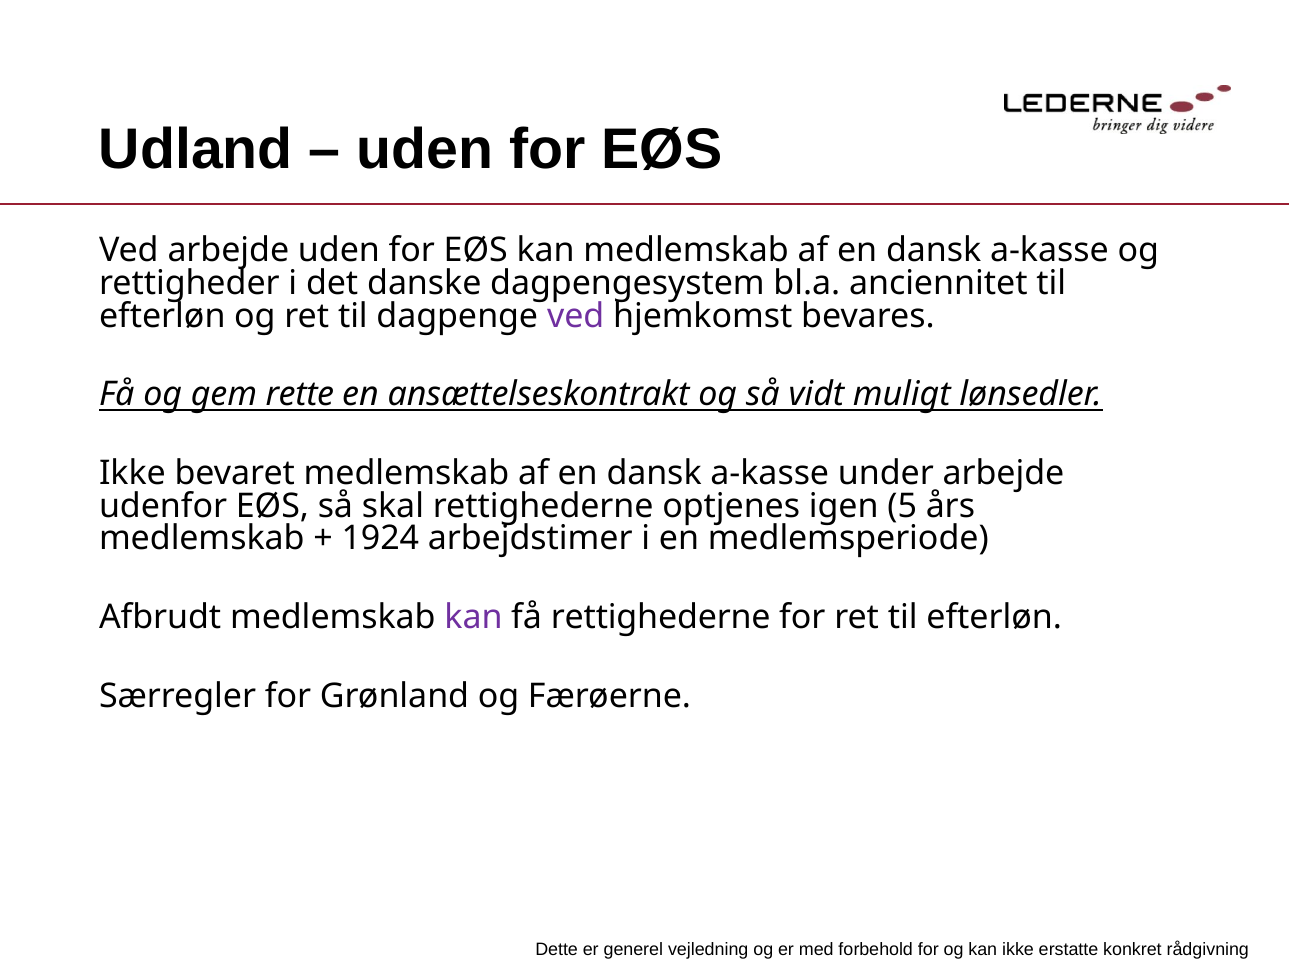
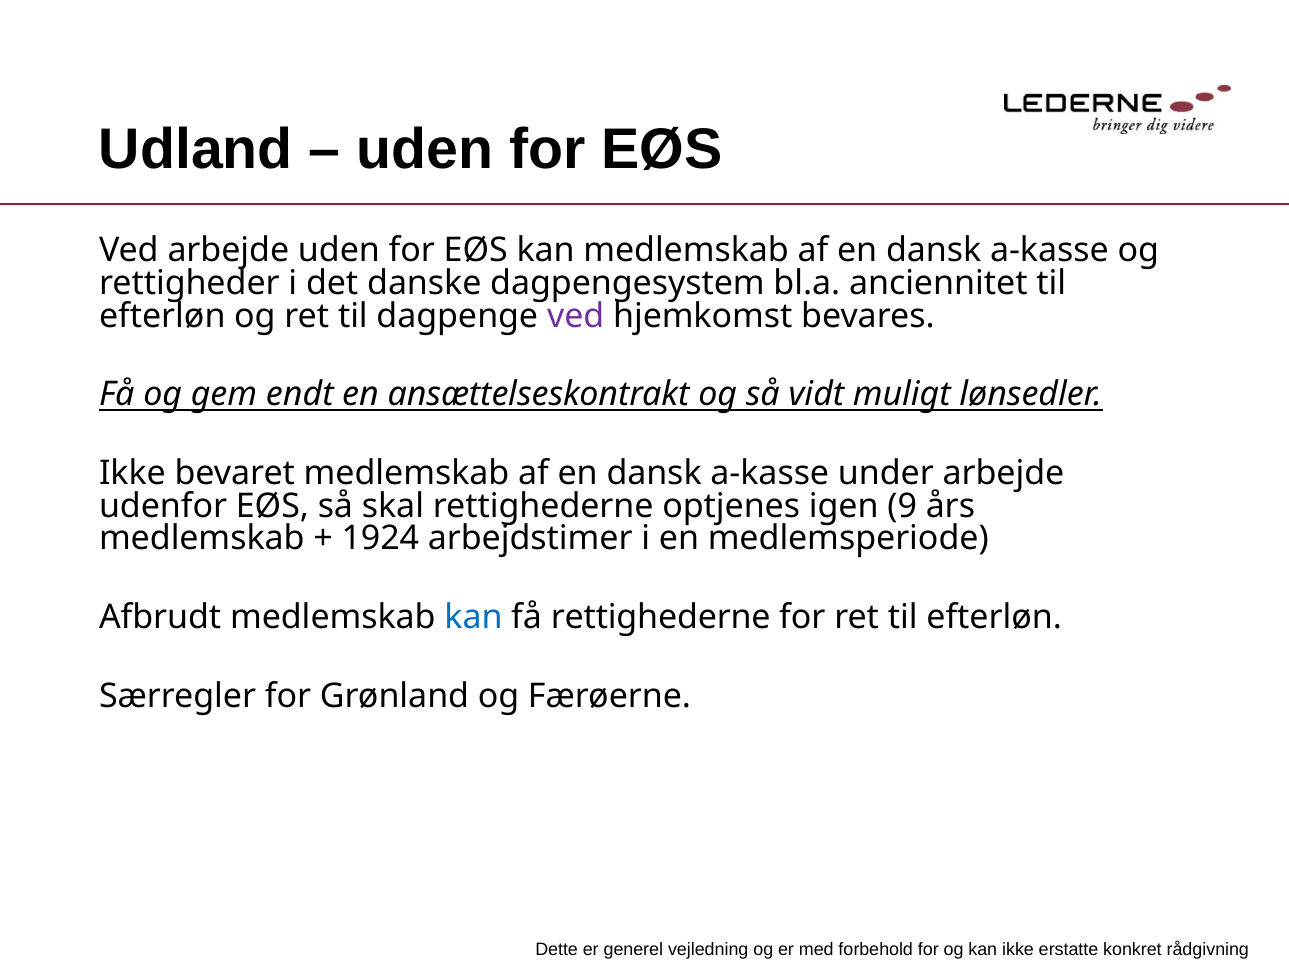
rette: rette -> endt
5: 5 -> 9
kan at (473, 618) colour: purple -> blue
